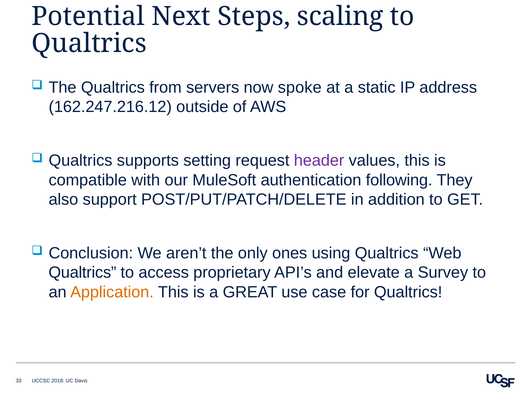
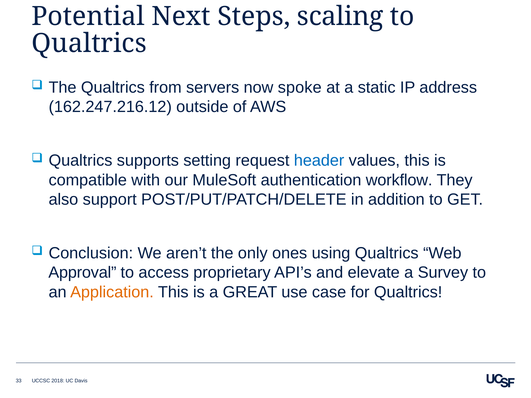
header colour: purple -> blue
following: following -> workflow
Qualtrics at (82, 273): Qualtrics -> Approval
